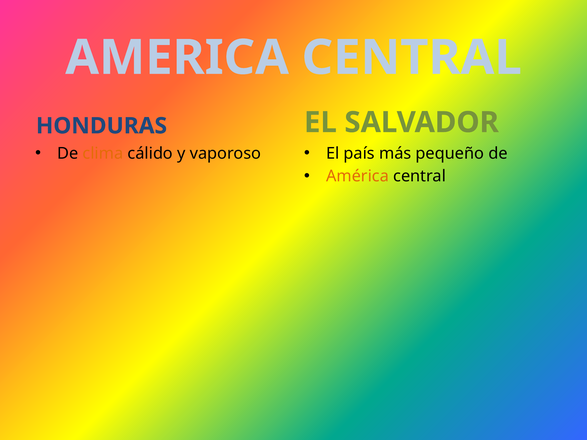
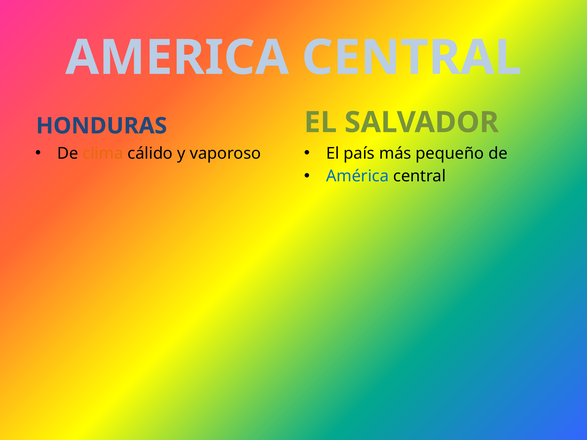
América colour: orange -> blue
